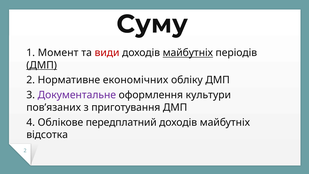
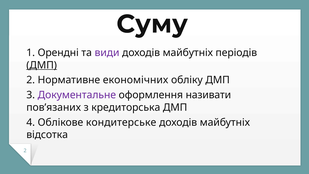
Момент: Момент -> Орендні
види colour: red -> purple
майбутніх at (188, 53) underline: present -> none
культури: культури -> називати
приготування: приготування -> кредиторська
передплатний: передплатний -> кондитерське
